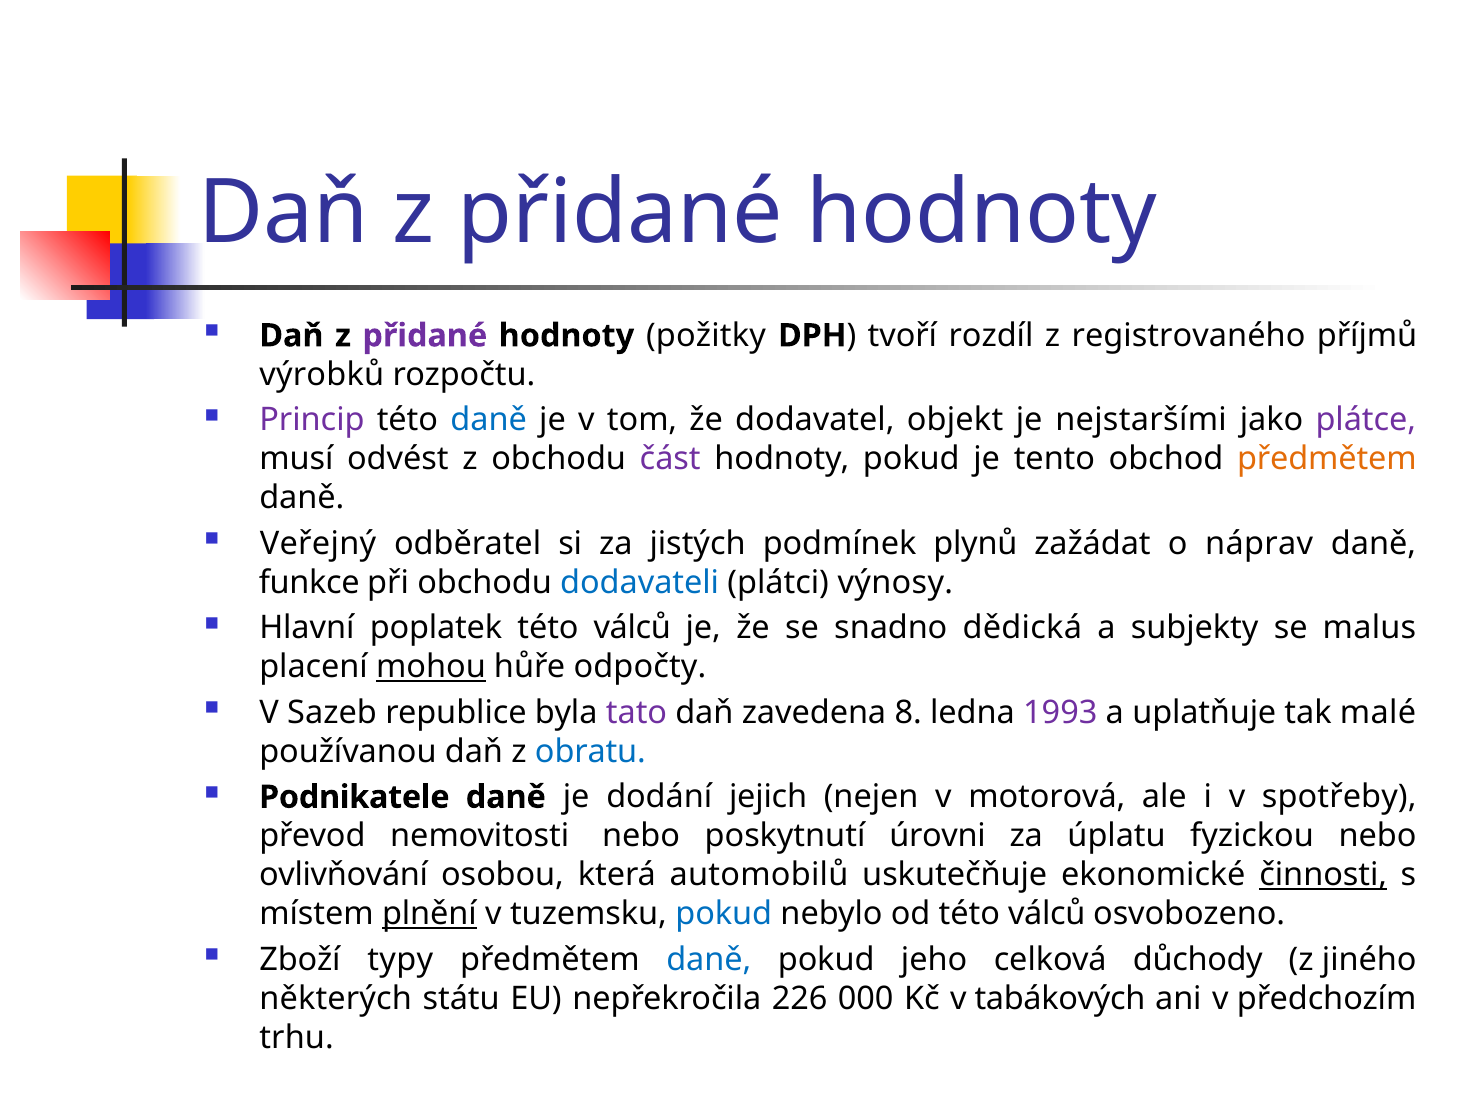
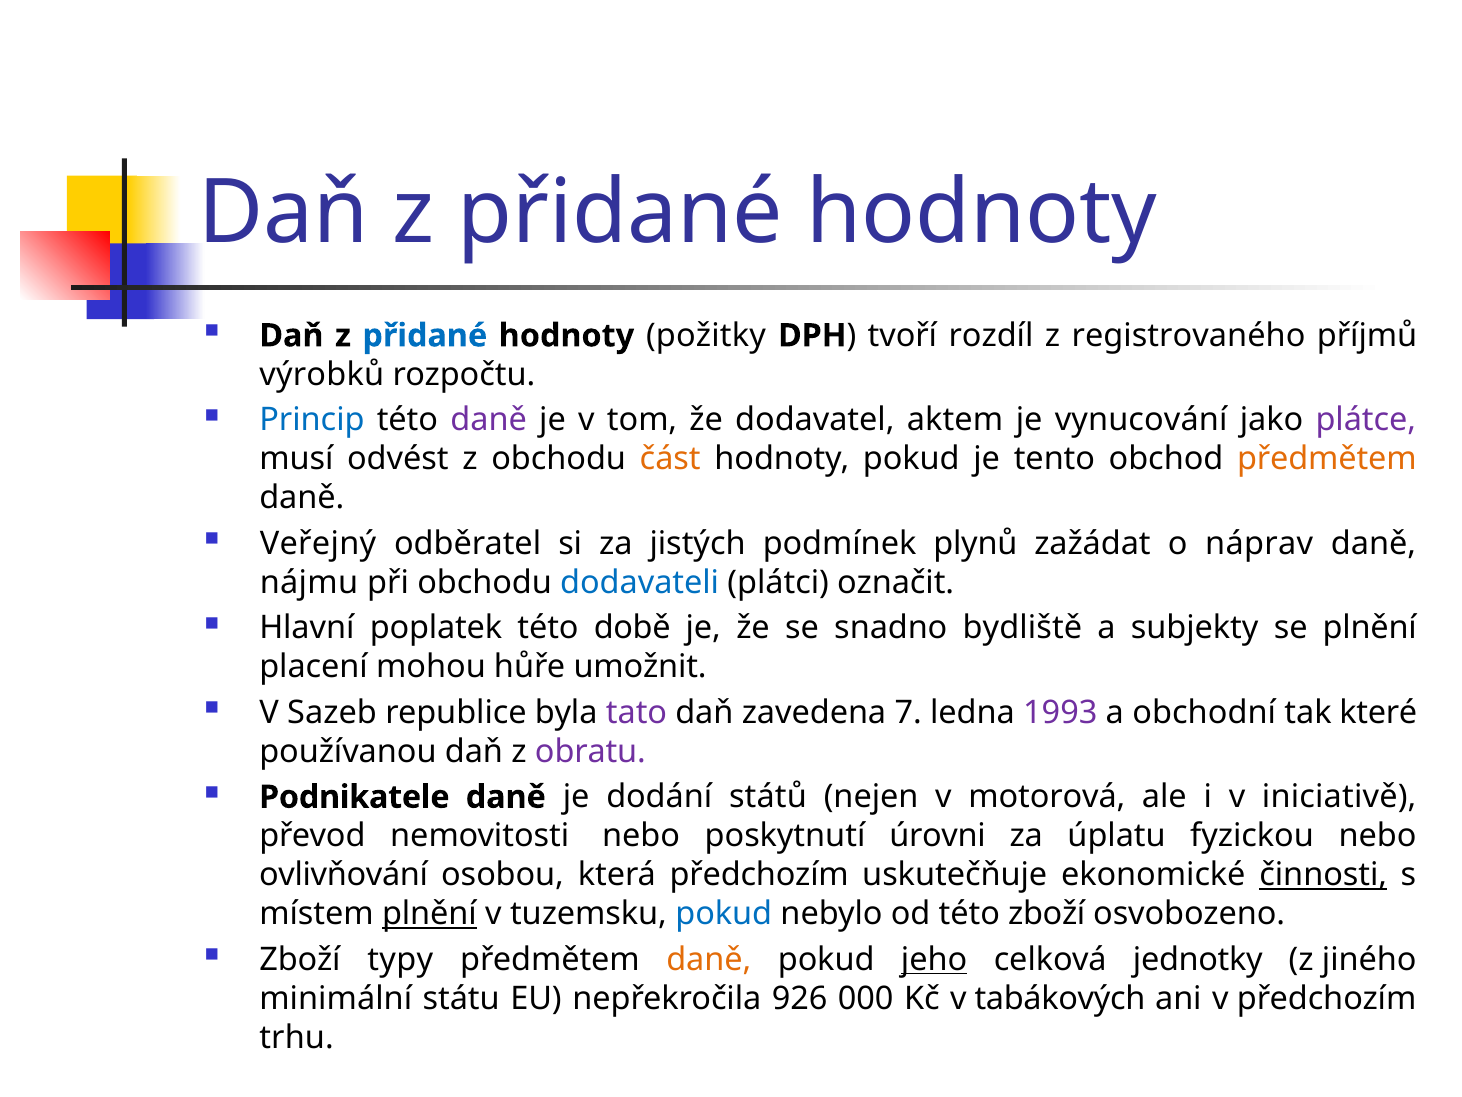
přidané at (425, 336) colour: purple -> blue
Princip colour: purple -> blue
daně at (489, 420) colour: blue -> purple
objekt: objekt -> aktem
nejstaršími: nejstaršími -> vynucování
část colour: purple -> orange
funkce: funkce -> nájmu
výnosy: výnosy -> označit
válců at (632, 628): válců -> době
dědická: dědická -> bydliště
se malus: malus -> plnění
mohou underline: present -> none
odpočty: odpočty -> umožnit
8: 8 -> 7
uplatňuje: uplatňuje -> obchodní
malé: malé -> které
obratu colour: blue -> purple
jejich: jejich -> států
spotřeby: spotřeby -> iniciativě
která automobilů: automobilů -> předchozím
od této válců: válců -> zboží
daně at (709, 959) colour: blue -> orange
jeho underline: none -> present
důchody: důchody -> jednotky
některých: některých -> minimální
226: 226 -> 926
